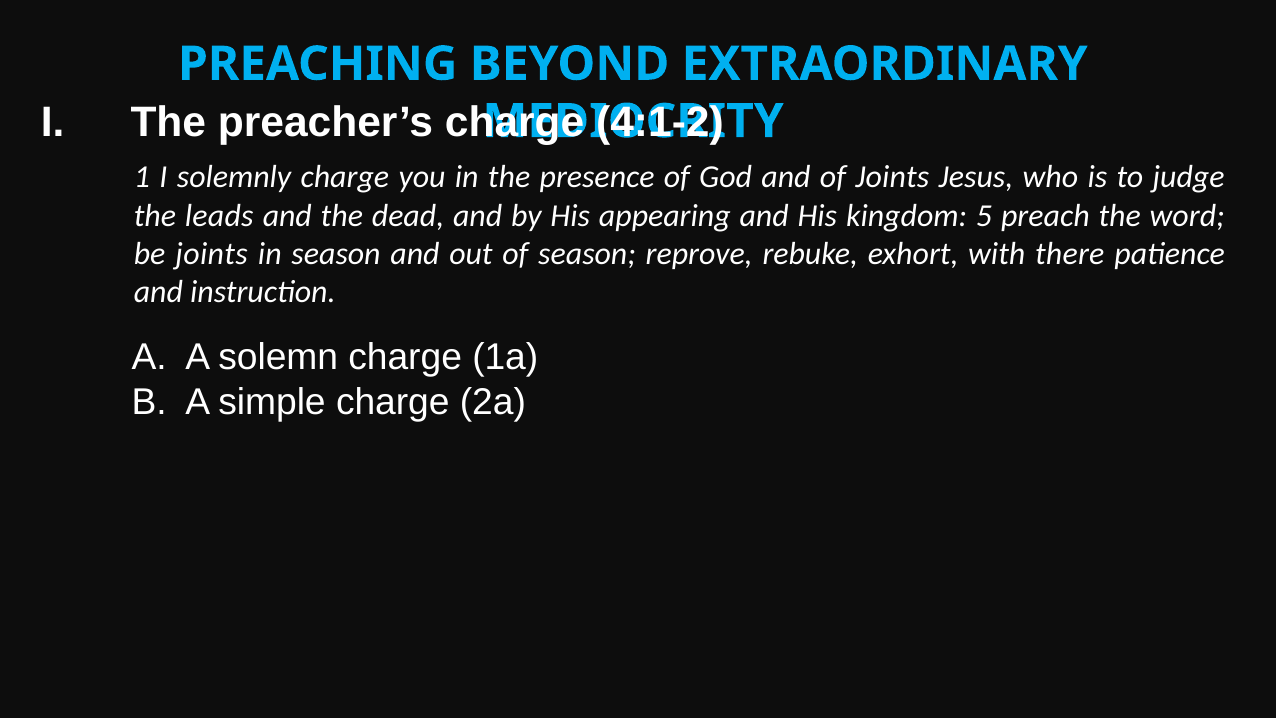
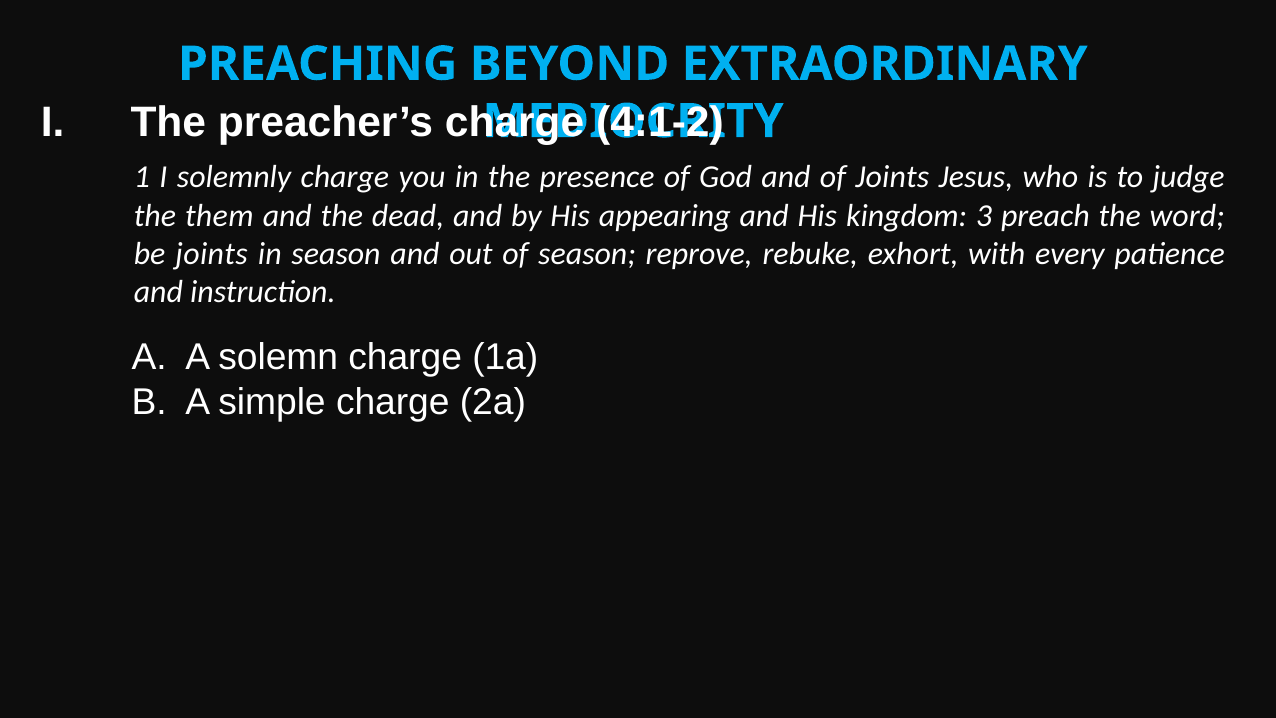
leads: leads -> them
5: 5 -> 3
there: there -> every
